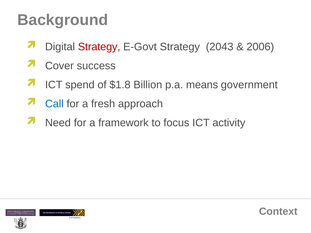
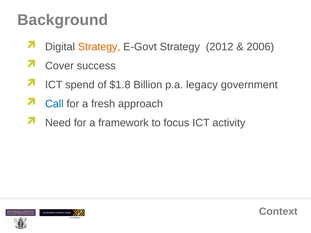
Strategy at (99, 47) colour: red -> orange
2043: 2043 -> 2012
means: means -> legacy
